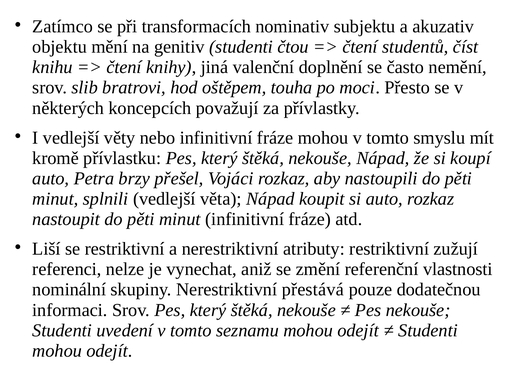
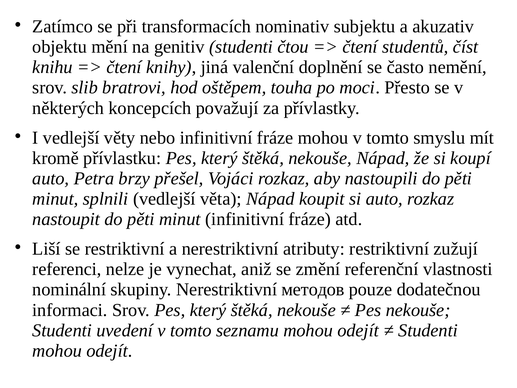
přestává: přestává -> методов
